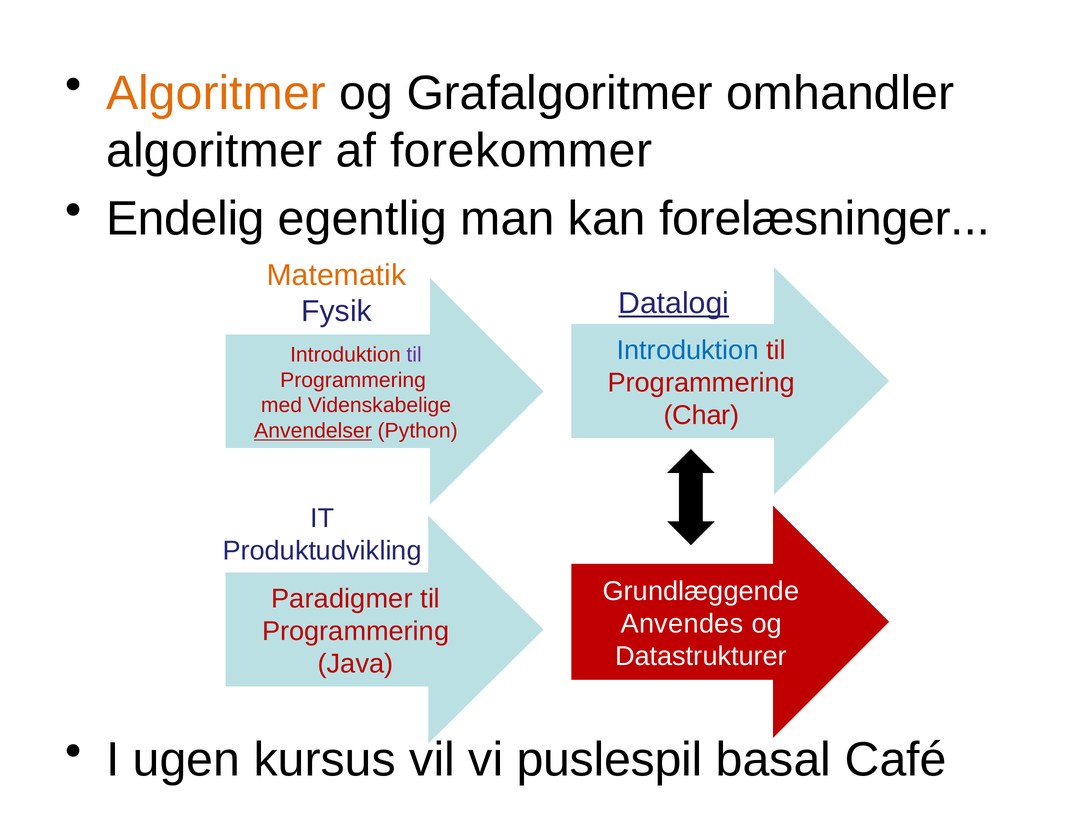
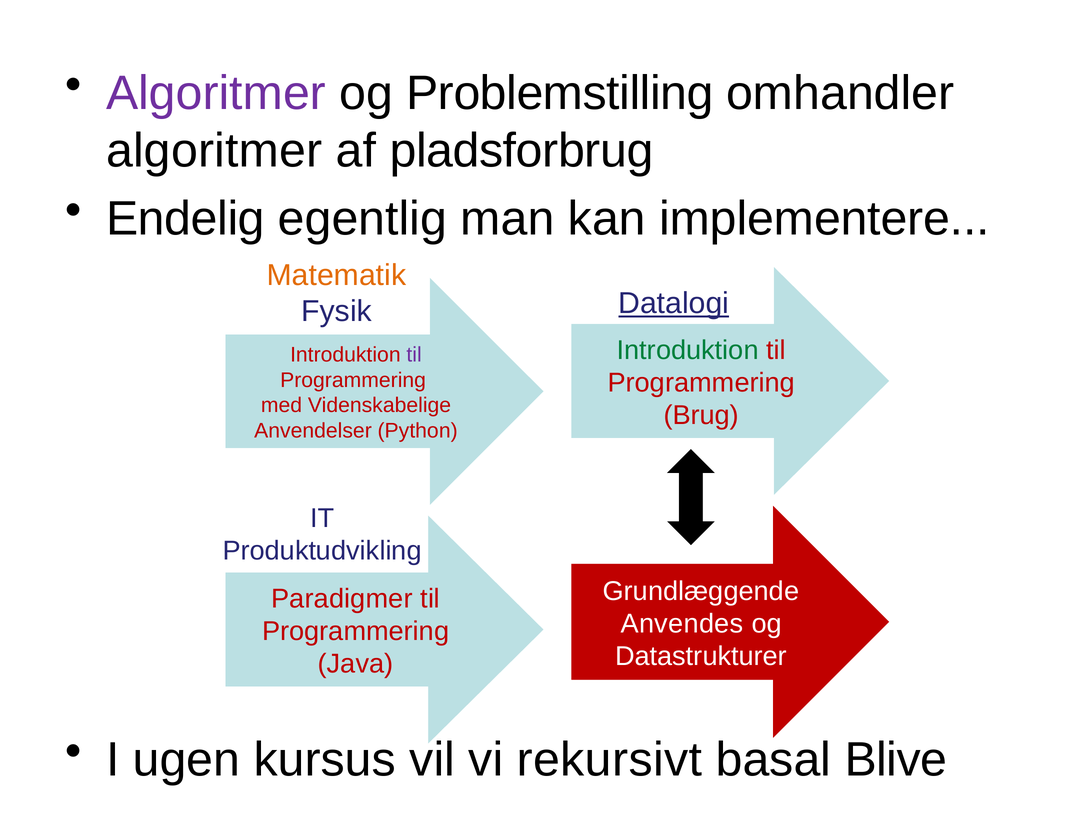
Algoritmer at (216, 93) colour: orange -> purple
Grafalgoritmer: Grafalgoritmer -> Problemstilling
forekommer: forekommer -> pladsforbrug
forelæsninger: forelæsninger -> implementere
Introduktion at (688, 350) colour: blue -> green
Char: Char -> Brug
Anvendelser underline: present -> none
puslespil: puslespil -> rekursivt
Café: Café -> Blive
